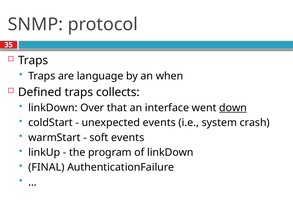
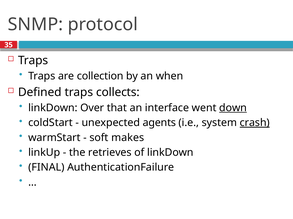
language: language -> collection
unexpected events: events -> agents
crash underline: none -> present
soft events: events -> makes
program: program -> retrieves
